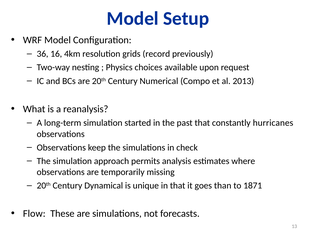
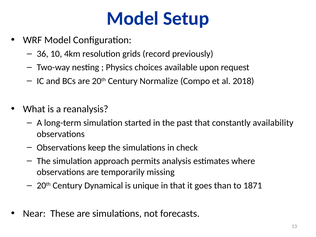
16: 16 -> 10
Numerical: Numerical -> Normalize
2013: 2013 -> 2018
hurricanes: hurricanes -> availability
Flow: Flow -> Near
